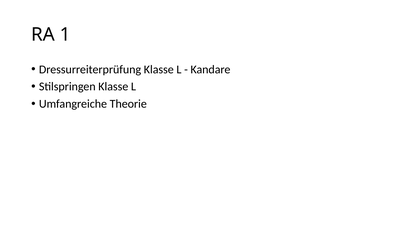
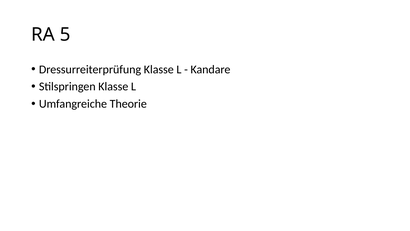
1: 1 -> 5
